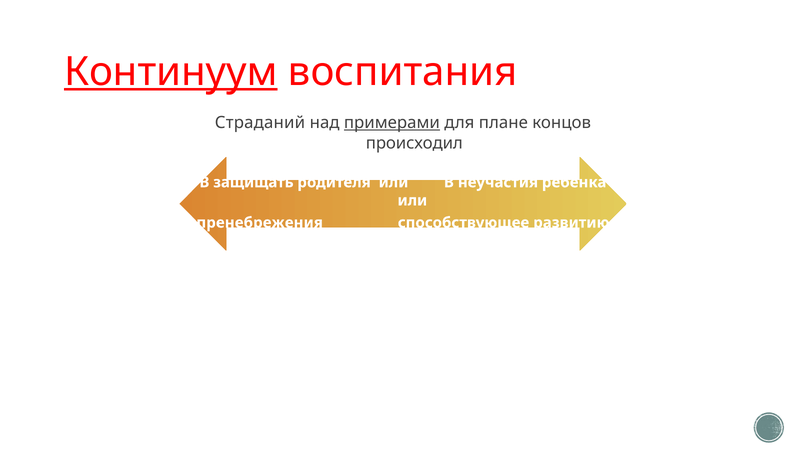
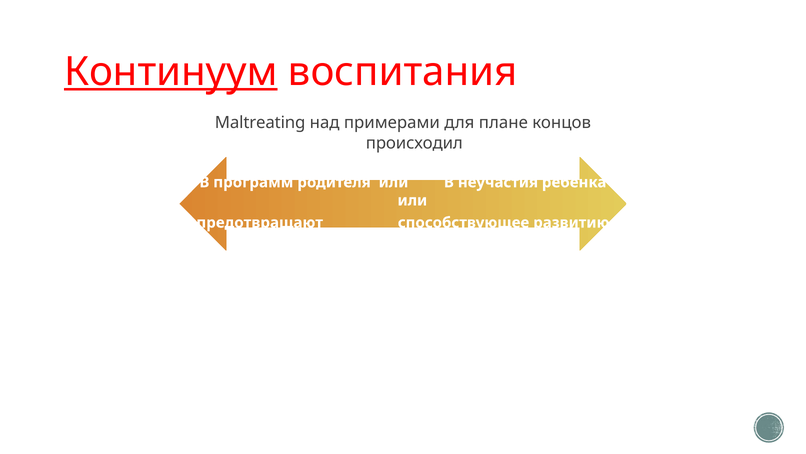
Страданий: Страданий -> Maltreating
примерами underline: present -> none
защищать: защищать -> программ
пренебрежения: пренебрежения -> предотвращают
